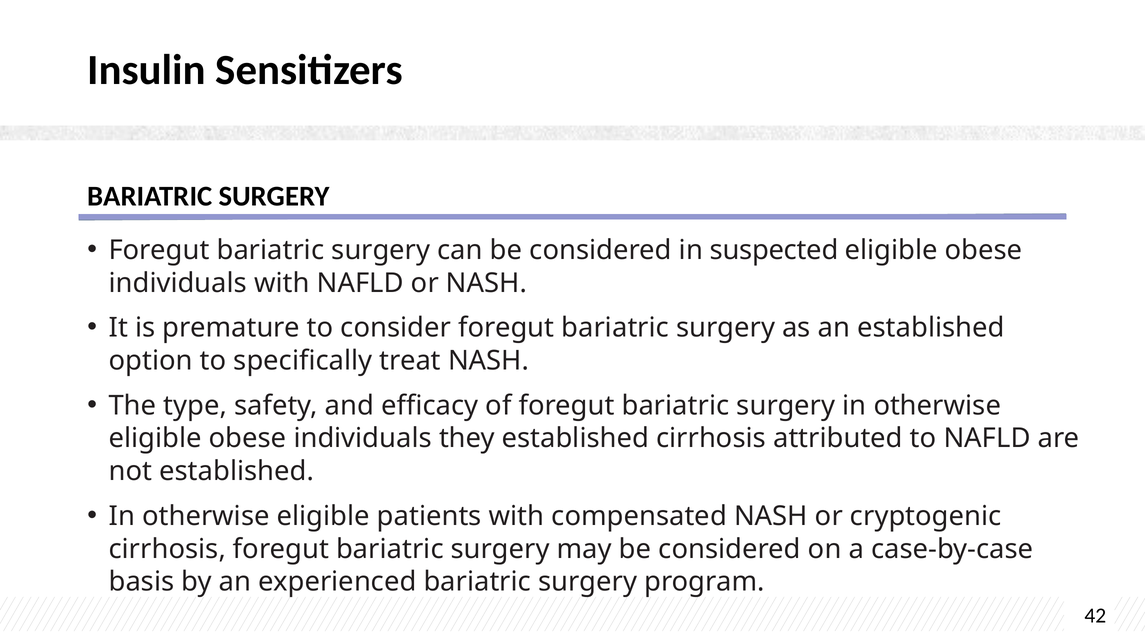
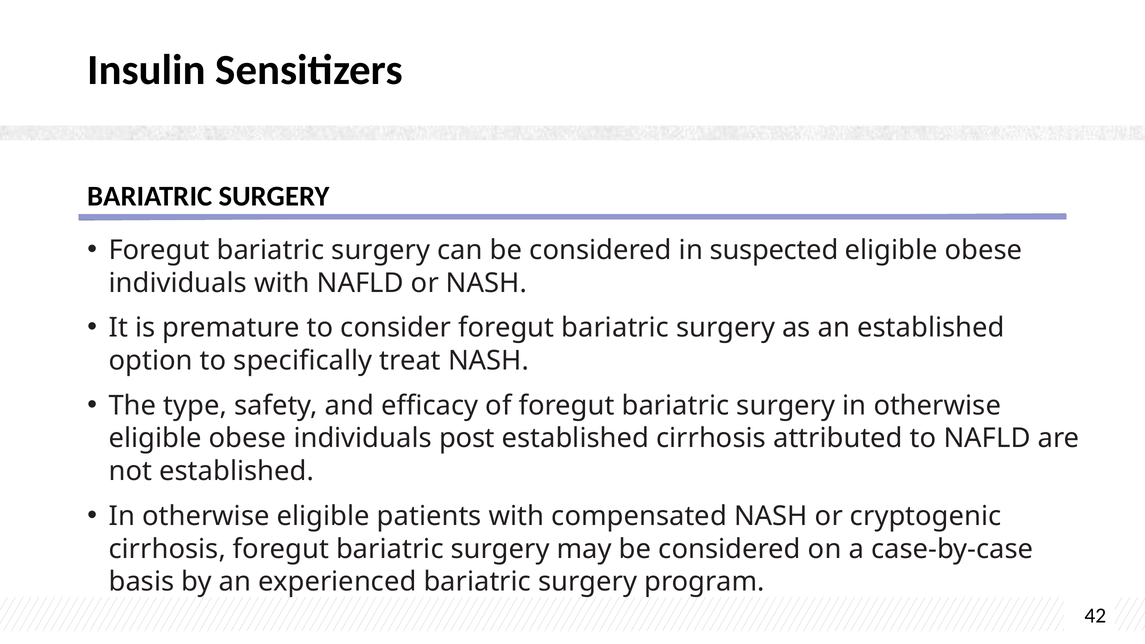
they: they -> post
